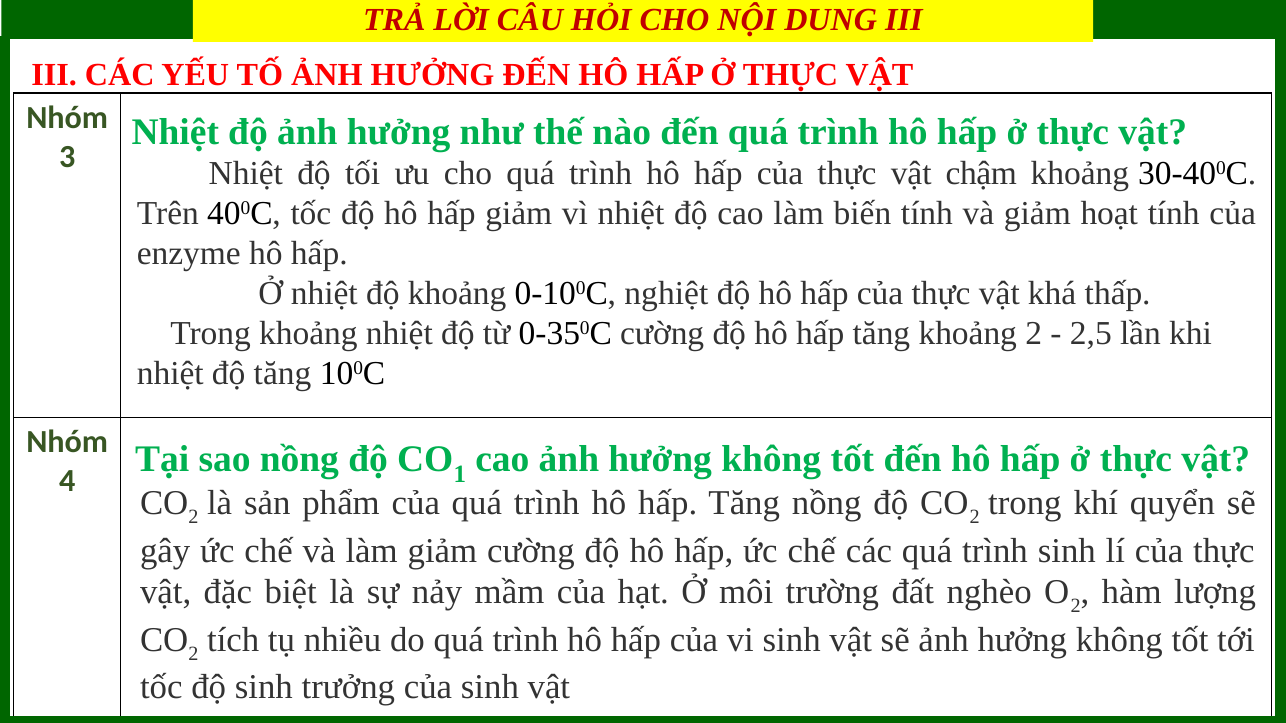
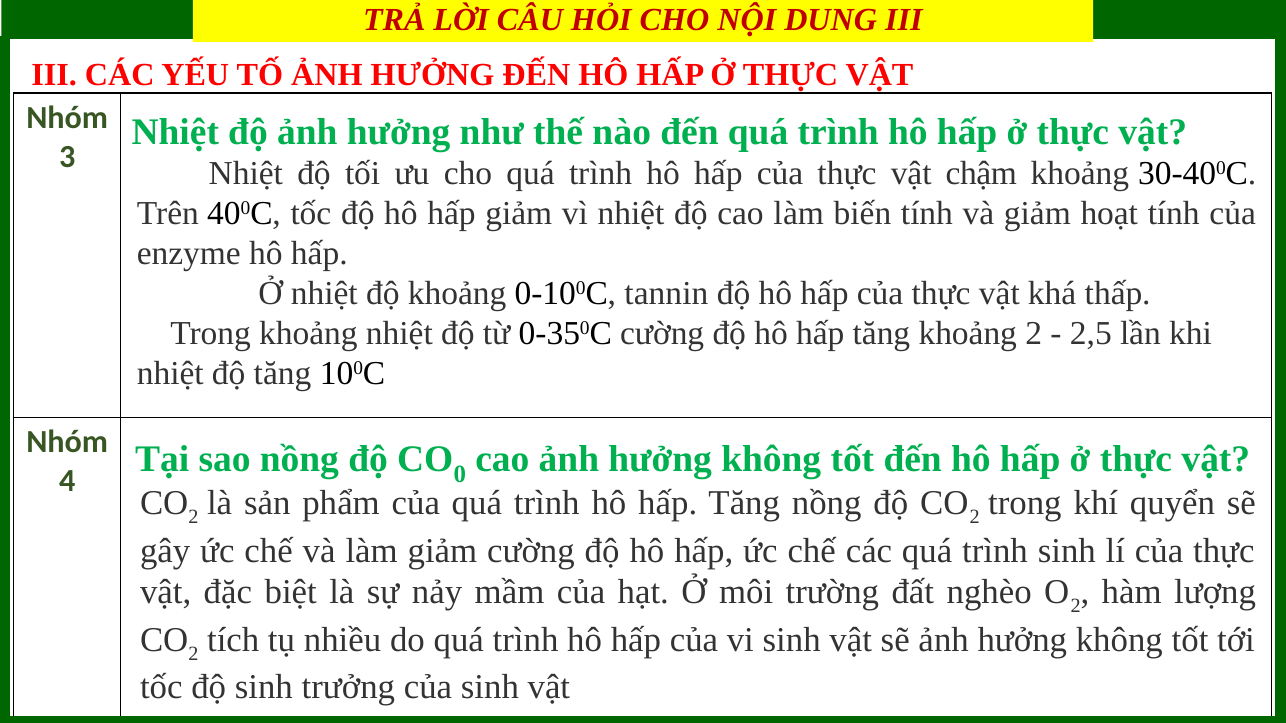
nghiệt: nghiệt -> tannin
1: 1 -> 0
